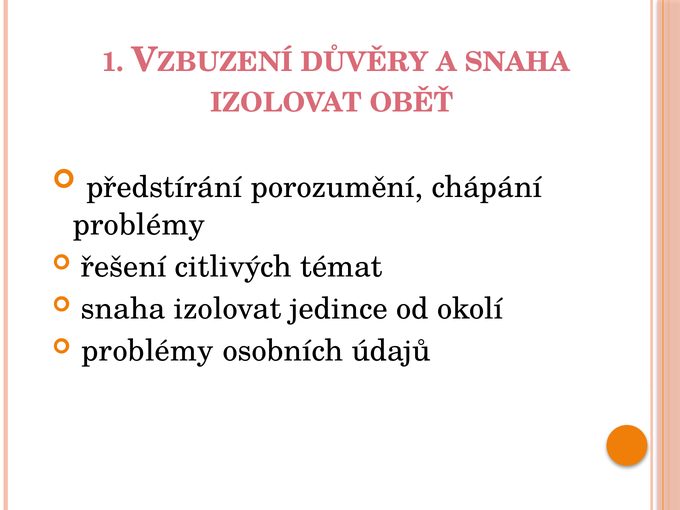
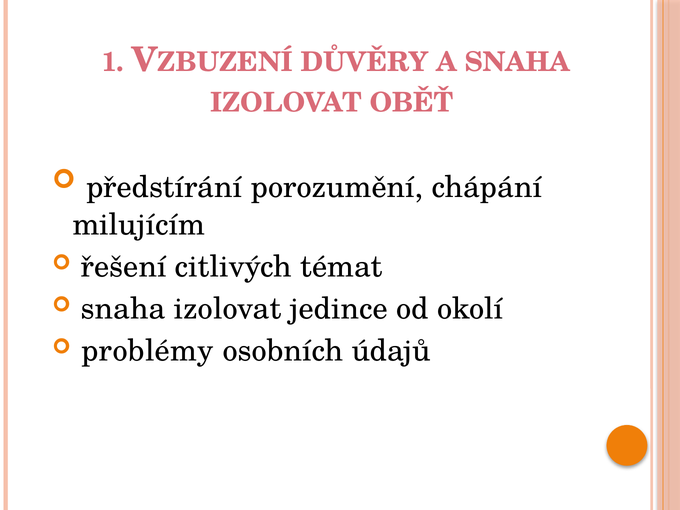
problémy at (139, 225): problémy -> milujícím
